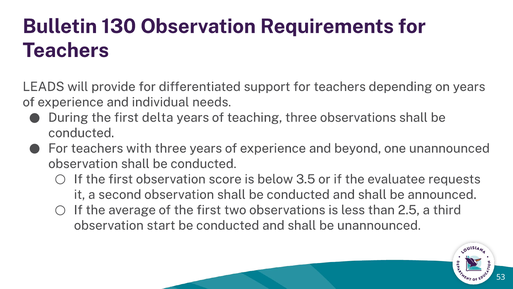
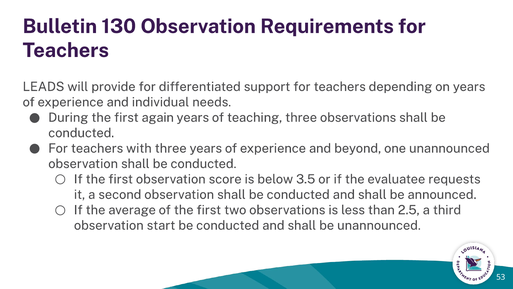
delta: delta -> again
